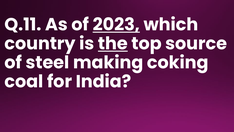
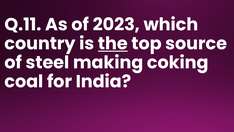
2023 underline: present -> none
